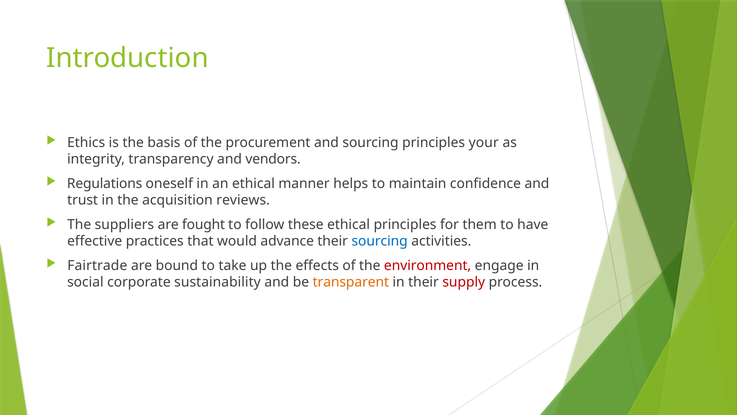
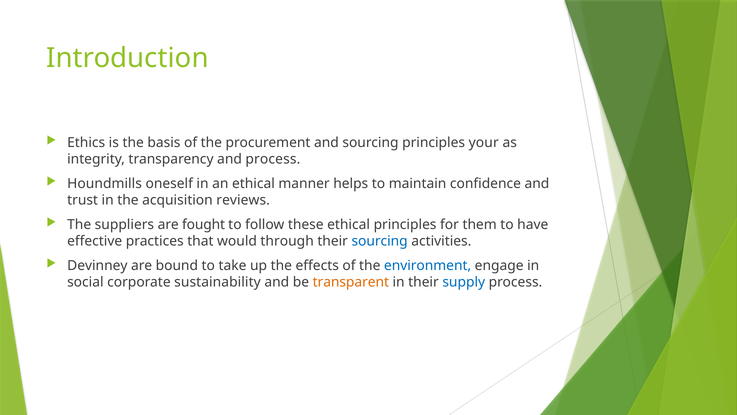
and vendors: vendors -> process
Regulations: Regulations -> Houndmills
advance: advance -> through
Fairtrade: Fairtrade -> Devinney
environment colour: red -> blue
supply colour: red -> blue
